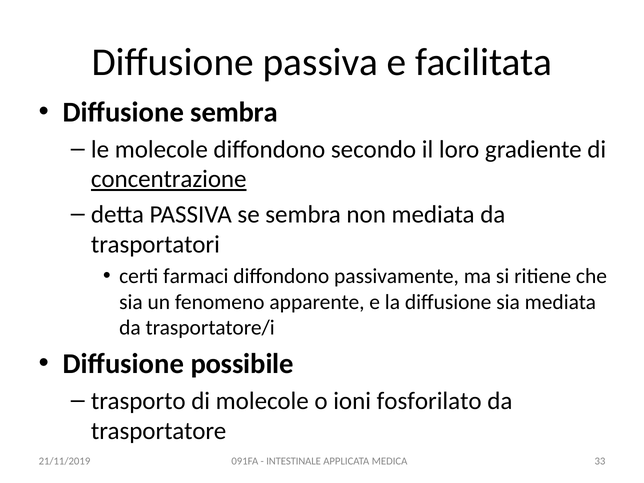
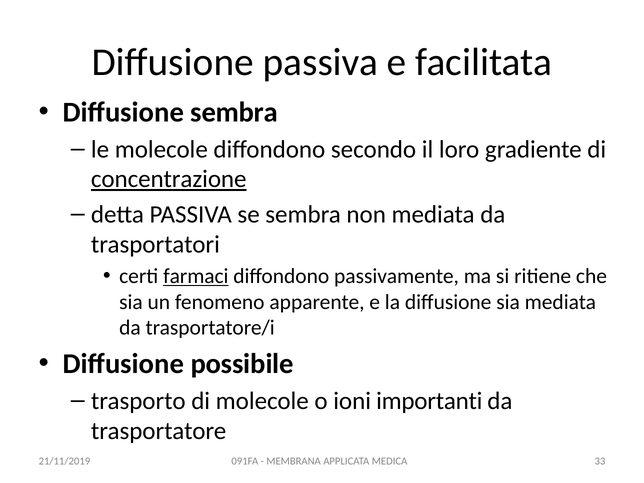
farmaci underline: none -> present
fosforilato: fosforilato -> importanti
INTESTINALE: INTESTINALE -> MEMBRANA
